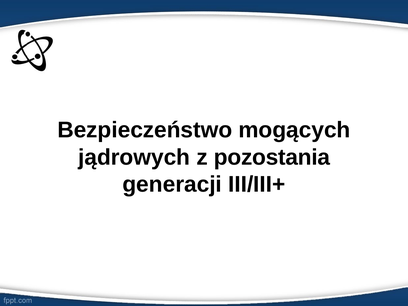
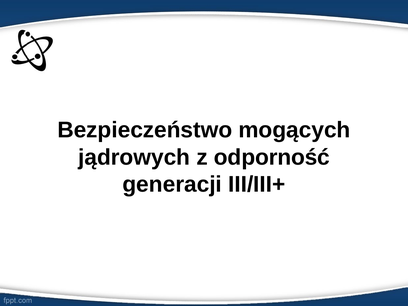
pozostania: pozostania -> odporność
